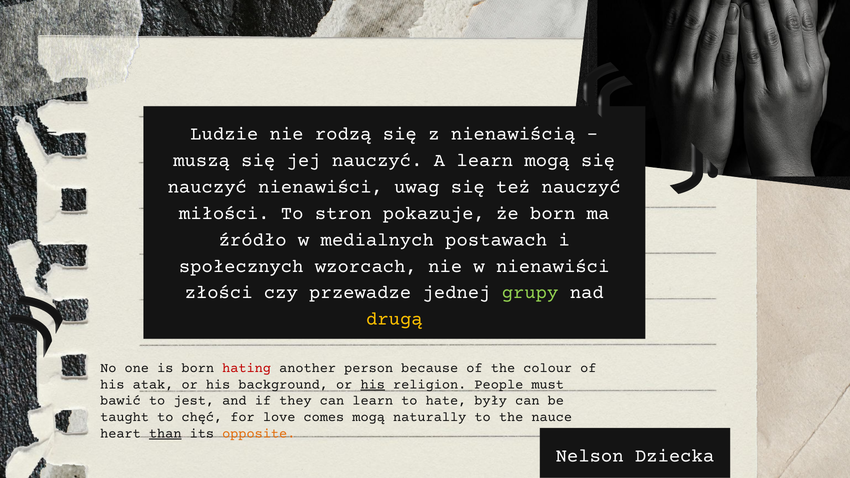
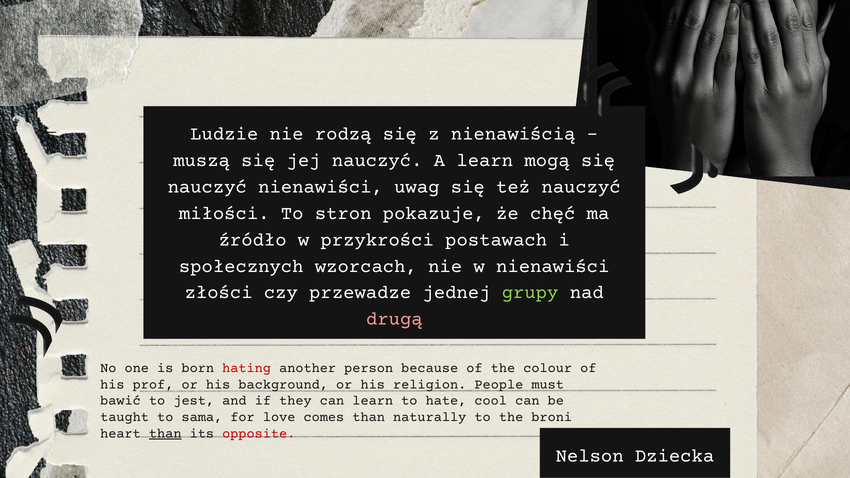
że born: born -> chęć
medialnych: medialnych -> przykrości
drugą colour: yellow -> pink
atak: atak -> prof
his at (373, 384) underline: present -> none
były: były -> cool
chęć: chęć -> sama
comes mogą: mogą -> than
nauce: nauce -> broni
opposite colour: orange -> red
